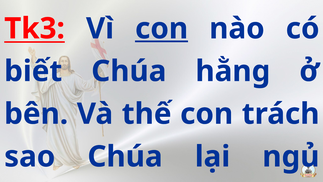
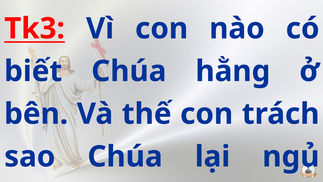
con at (162, 29) underline: present -> none
